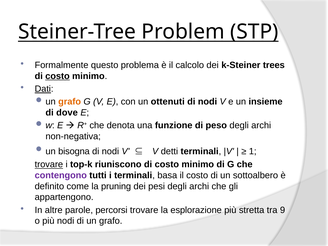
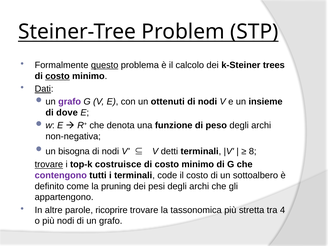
questo underline: none -> present
grafo at (70, 102) colour: orange -> purple
1: 1 -> 8
riuniscono: riuniscono -> costruisce
basa: basa -> code
percorsi: percorsi -> ricoprire
esplorazione: esplorazione -> tassonomica
9: 9 -> 4
